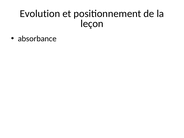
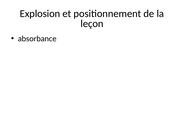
Evolution: Evolution -> Explosion
